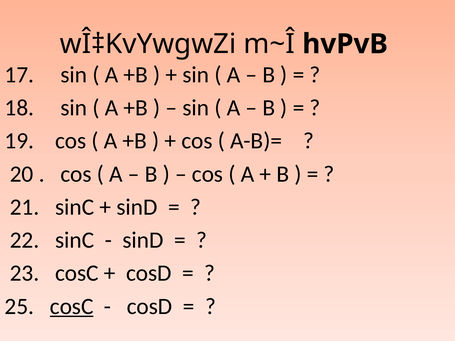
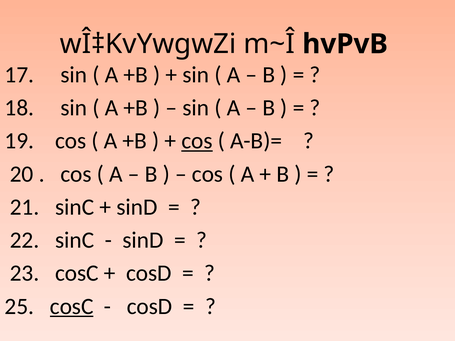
cos at (197, 141) underline: none -> present
